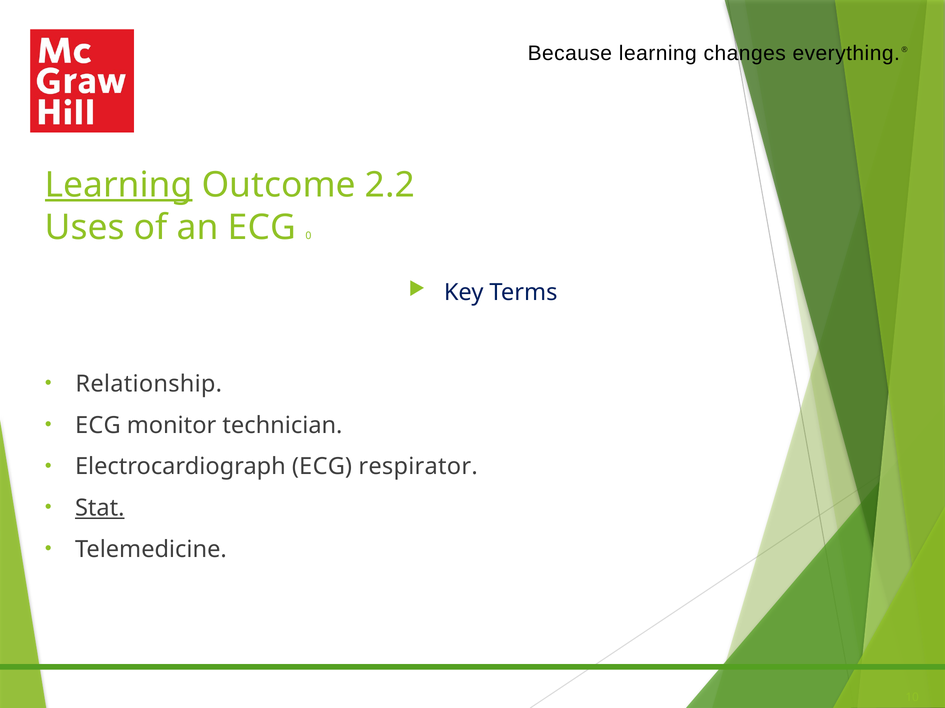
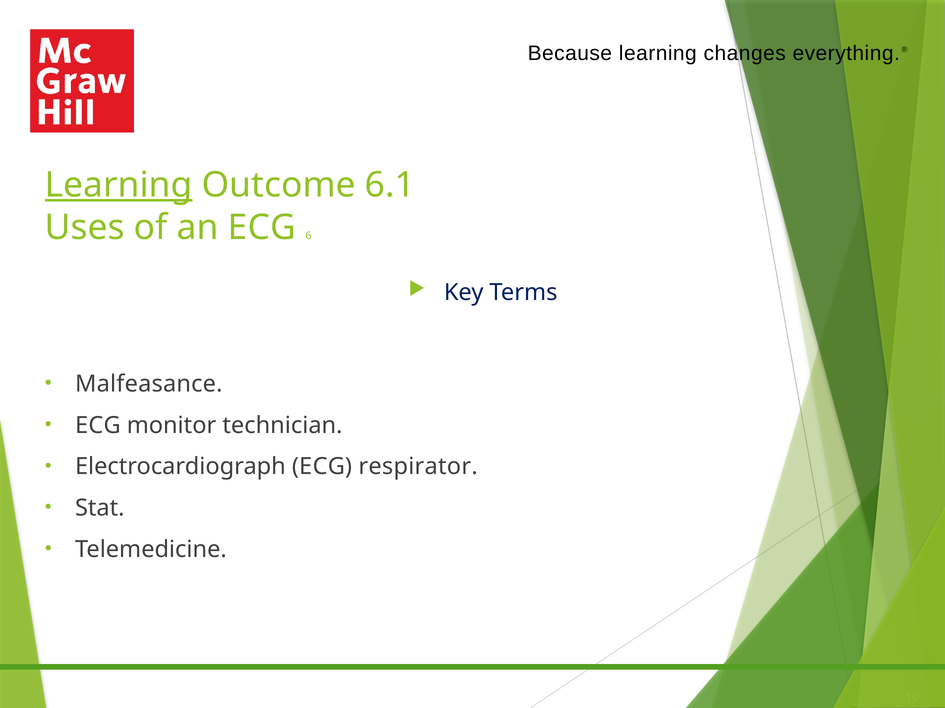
2.2: 2.2 -> 6.1
0: 0 -> 6
Relationship: Relationship -> Malfeasance
Stat underline: present -> none
